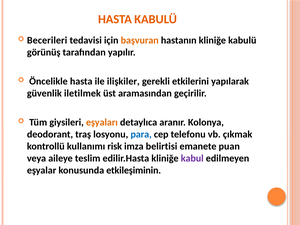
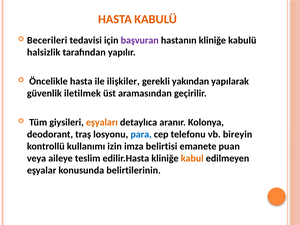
başvuran colour: orange -> purple
görünüş: görünüş -> halsizlik
etkilerini: etkilerini -> yakından
çıkmak: çıkmak -> bireyin
risk: risk -> izin
kabul colour: purple -> orange
etkileşiminin: etkileşiminin -> belirtilerinin
